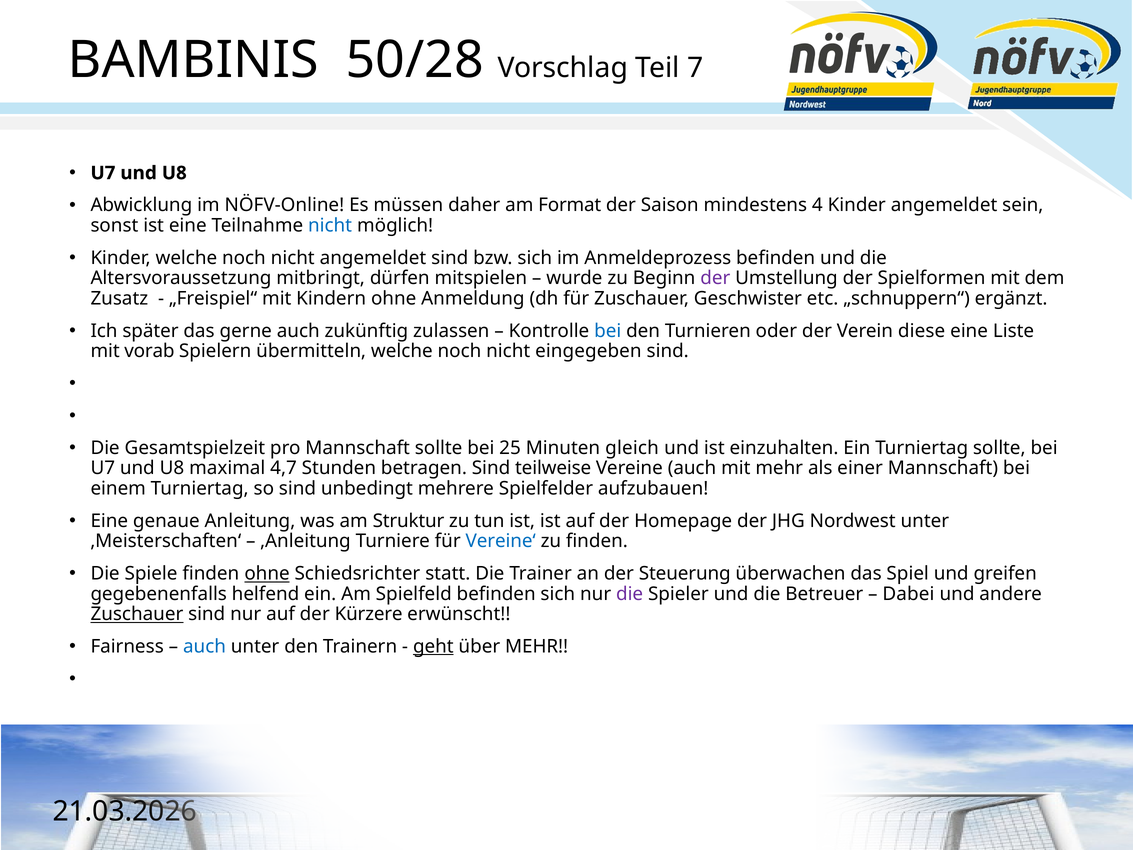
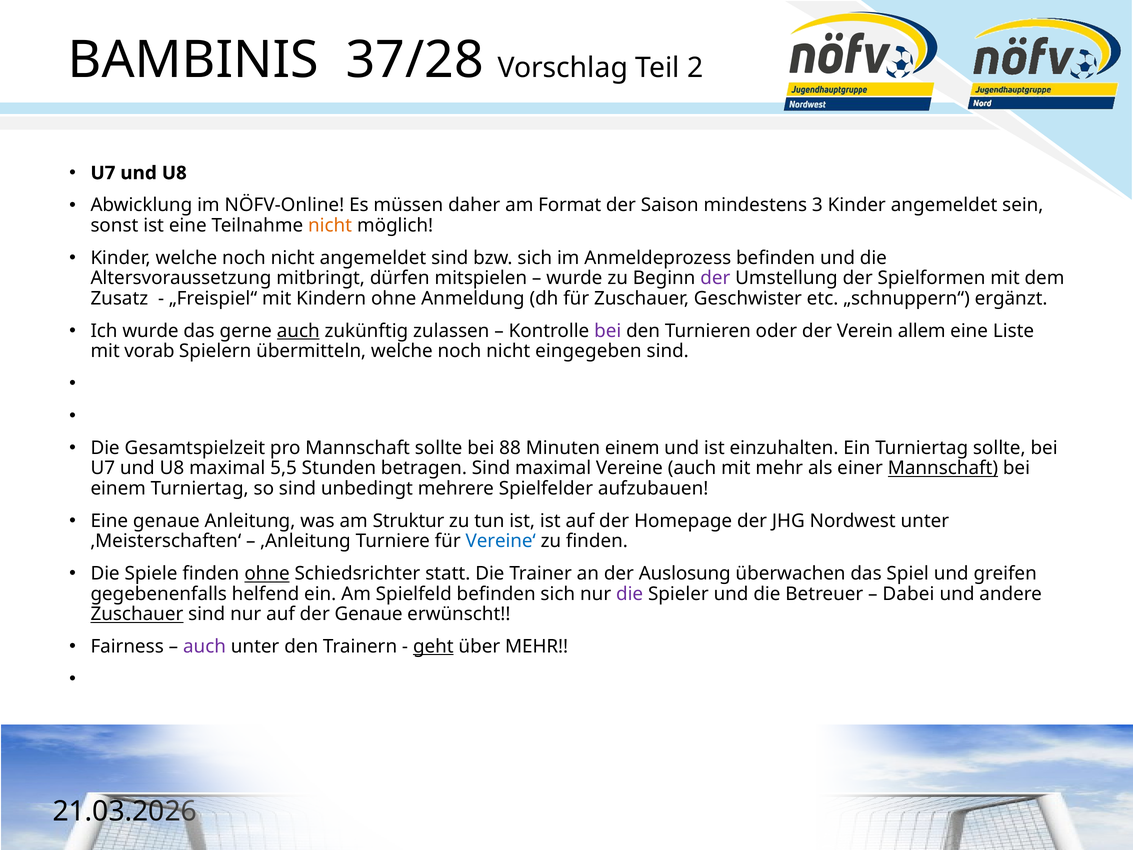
50/28: 50/28 -> 37/28
7: 7 -> 2
4: 4 -> 3
nicht at (330, 226) colour: blue -> orange
Ich später: später -> wurde
auch at (298, 331) underline: none -> present
bei at (608, 331) colour: blue -> purple
diese: diese -> allem
25: 25 -> 88
Minuten gleich: gleich -> einem
4,7: 4,7 -> 5,5
Sind teilweise: teilweise -> maximal
Mannschaft at (943, 468) underline: none -> present
Steuerung: Steuerung -> Auslosung
der Kürzere: Kürzere -> Genaue
auch at (205, 646) colour: blue -> purple
